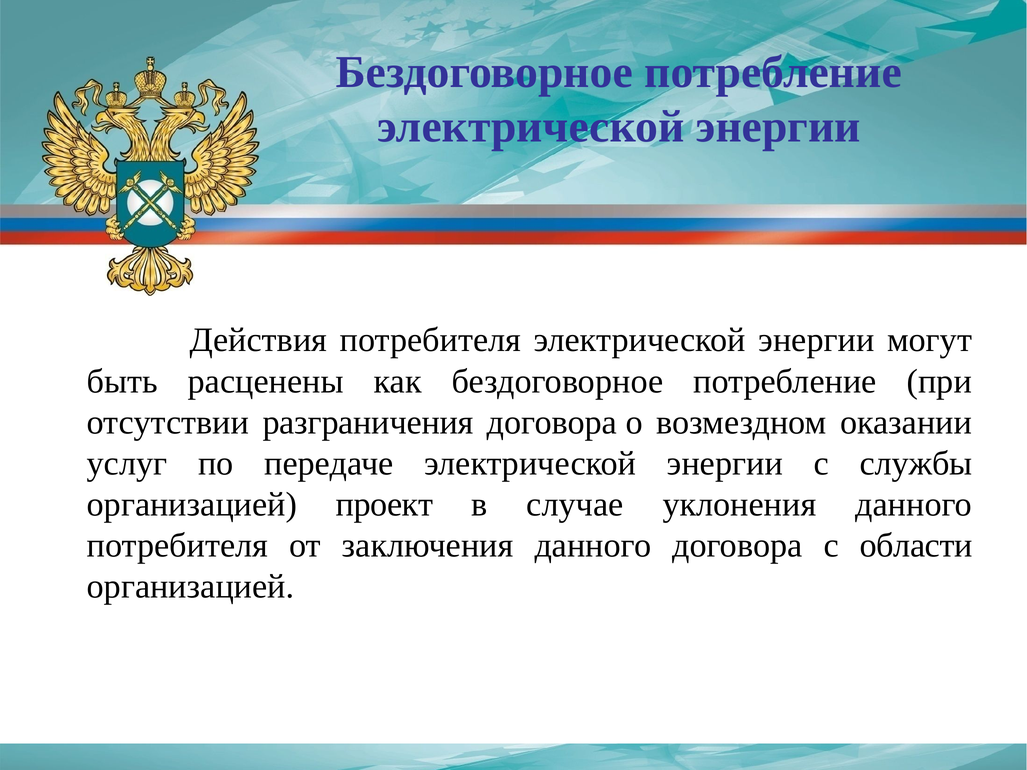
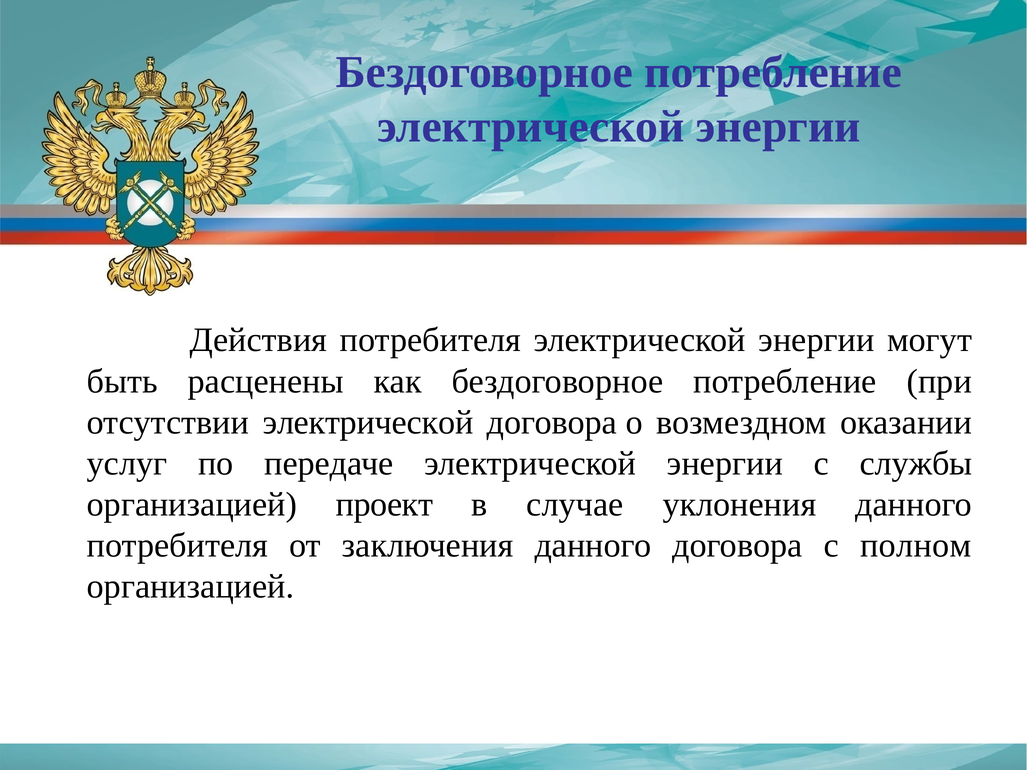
отсутствии разграничения: разграничения -> электрической
области: области -> полном
